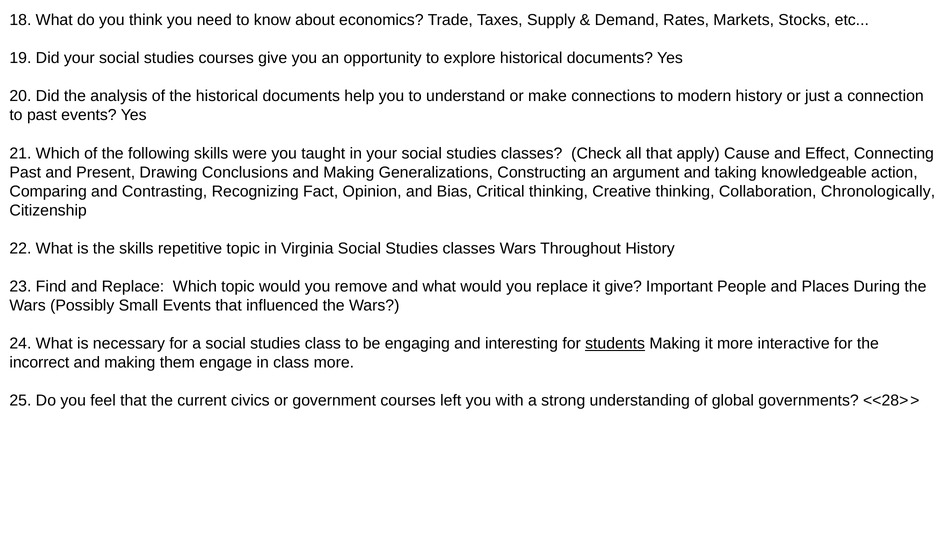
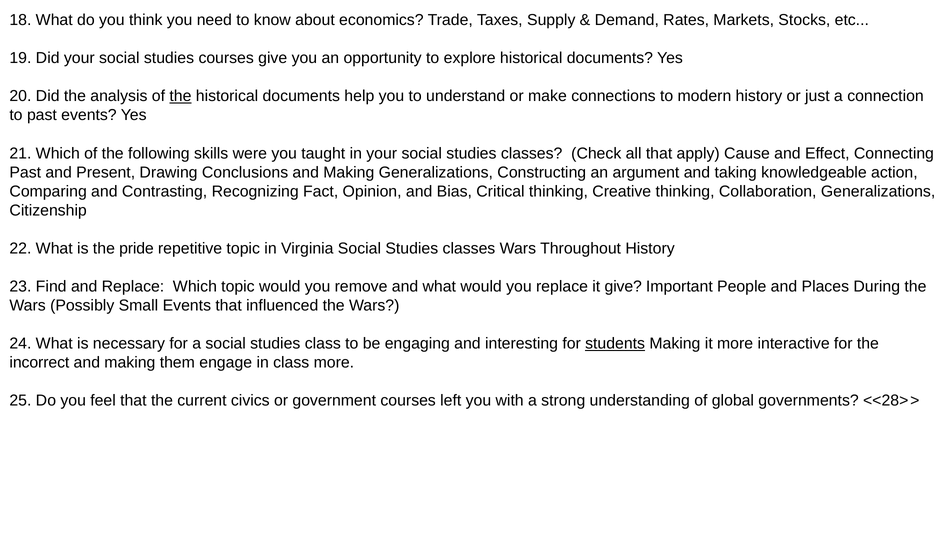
the at (180, 96) underline: none -> present
Collaboration Chronologically: Chronologically -> Generalizations
the skills: skills -> pride
